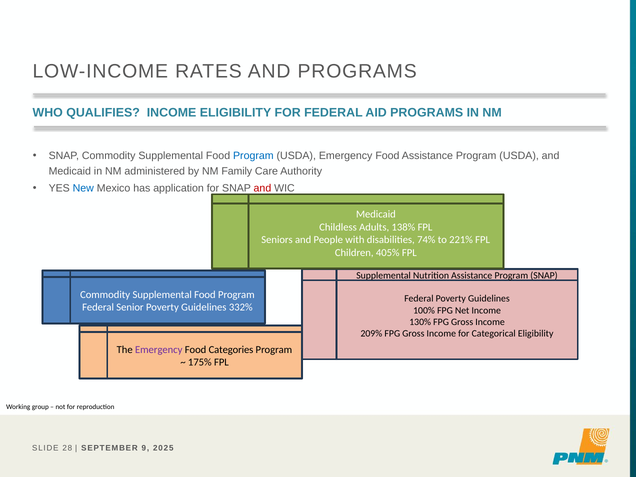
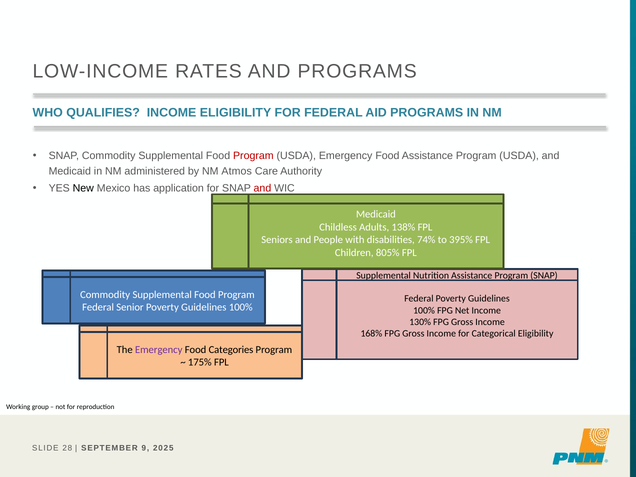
Program at (253, 156) colour: blue -> red
Family: Family -> Atmos
New colour: blue -> black
221%: 221% -> 395%
405%: 405% -> 805%
Senior Poverty Guidelines 332%: 332% -> 100%
209%: 209% -> 168%
